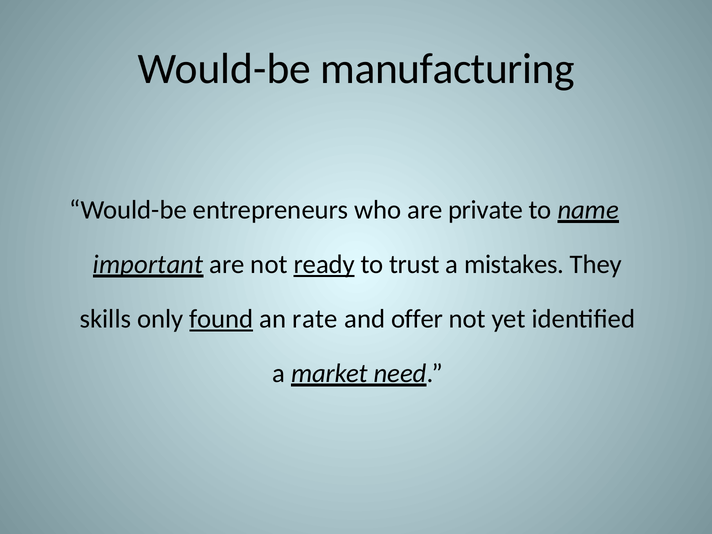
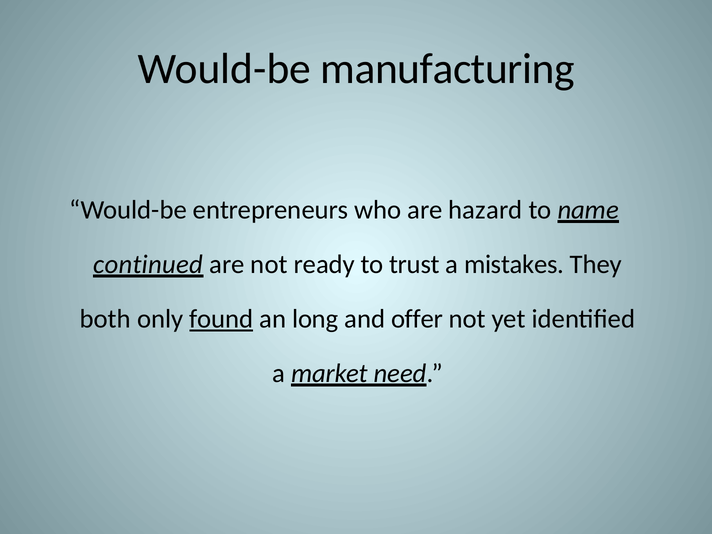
private: private -> hazard
important: important -> continued
ready underline: present -> none
skills: skills -> both
rate: rate -> long
